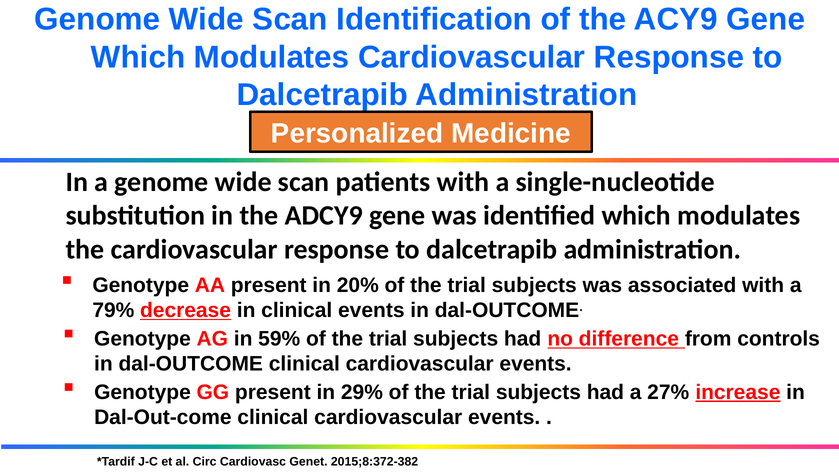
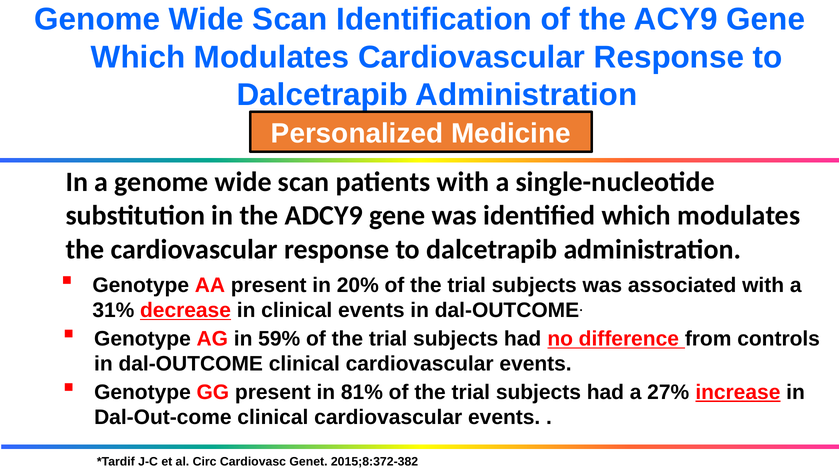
79%: 79% -> 31%
29%: 29% -> 81%
